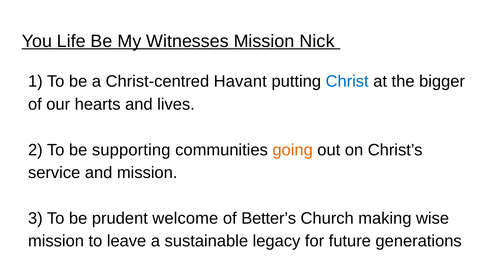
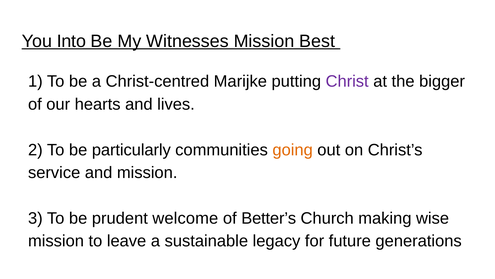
Life: Life -> Into
Nick: Nick -> Best
Havant: Havant -> Marijke
Christ colour: blue -> purple
supporting: supporting -> particularly
